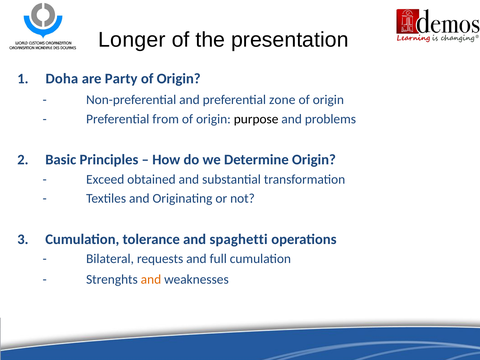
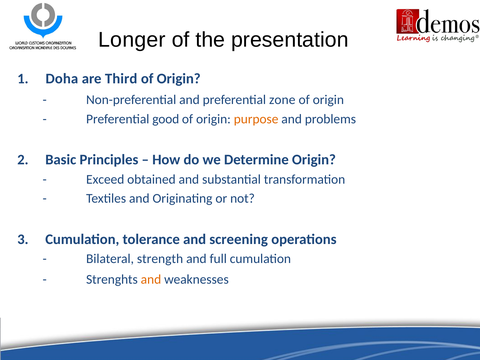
Party: Party -> Third
from: from -> good
purpose colour: black -> orange
spaghetti: spaghetti -> screening
requests: requests -> strength
